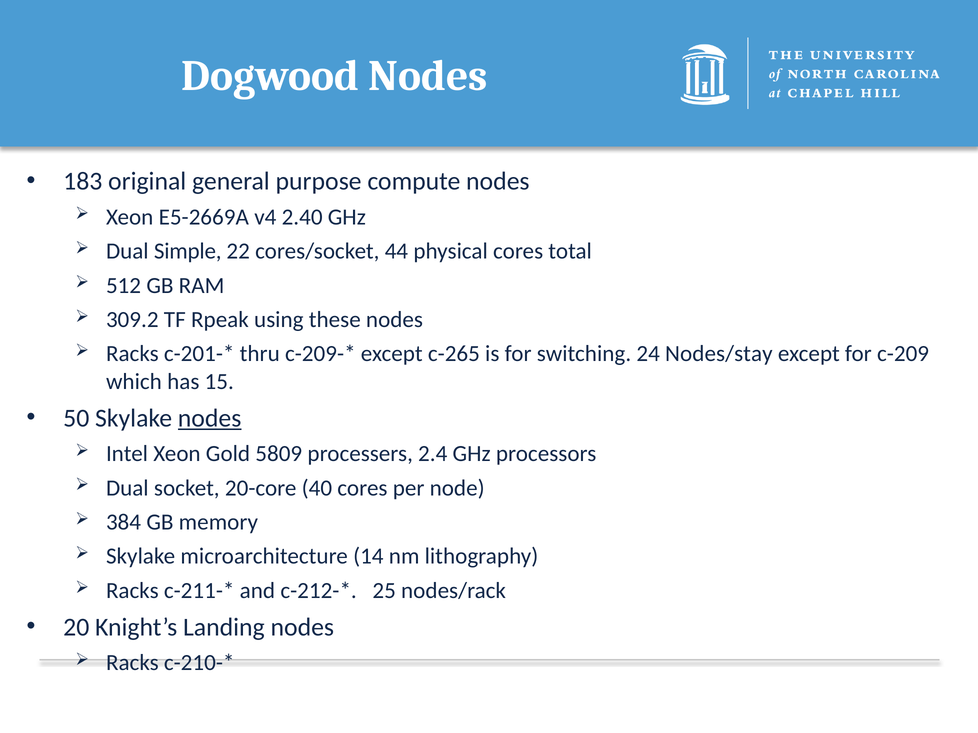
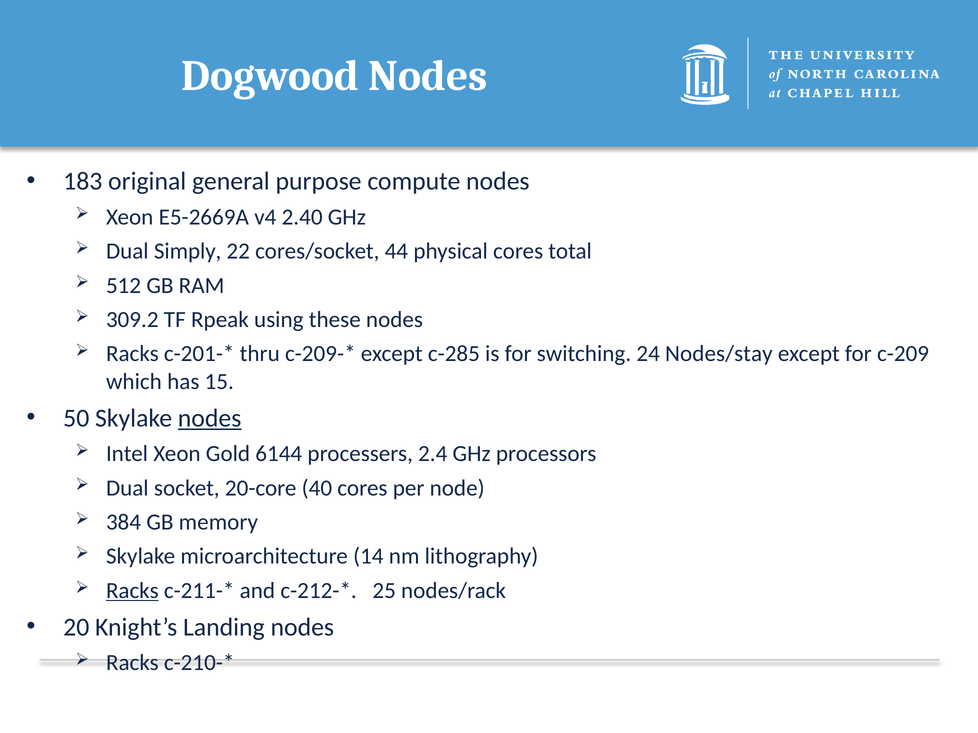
Simple: Simple -> Simply
c-265: c-265 -> c-285
5809: 5809 -> 6144
Racks at (132, 591) underline: none -> present
